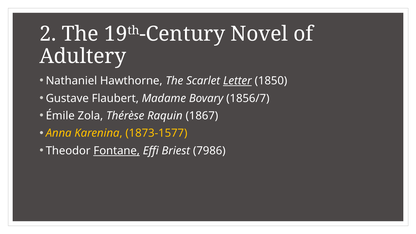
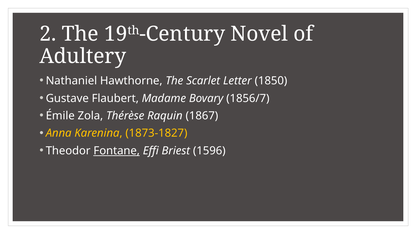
Letter underline: present -> none
1873-1577: 1873-1577 -> 1873-1827
7986: 7986 -> 1596
